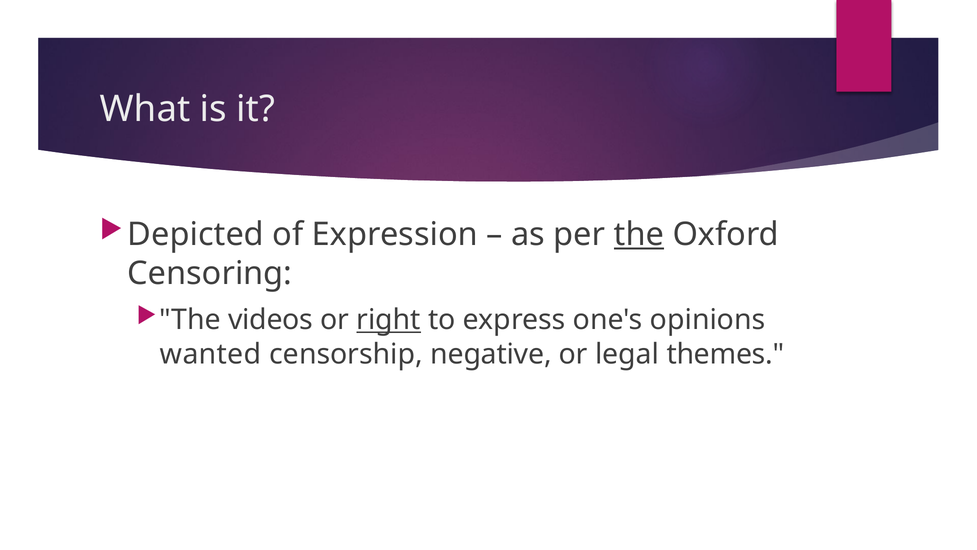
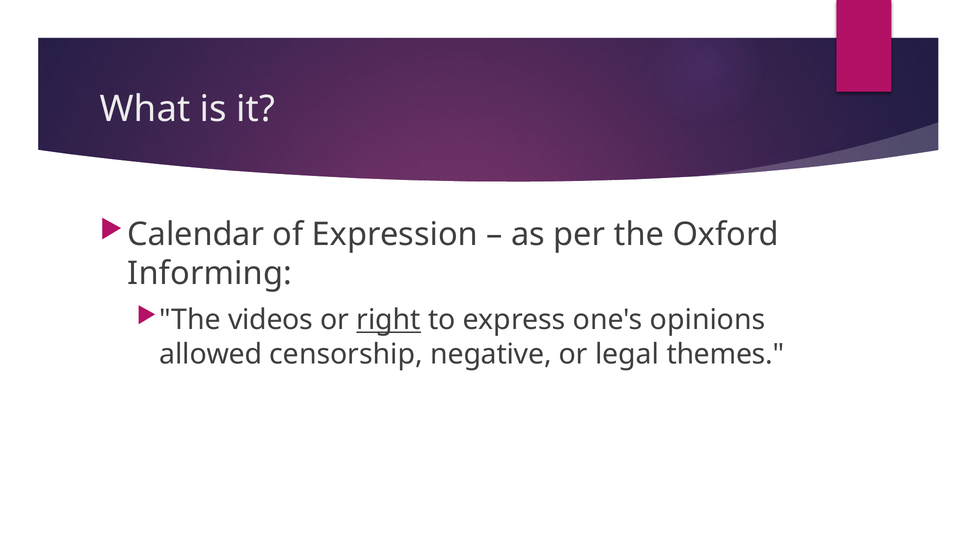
Depicted: Depicted -> Calendar
the at (639, 234) underline: present -> none
Censoring: Censoring -> Informing
wanted: wanted -> allowed
